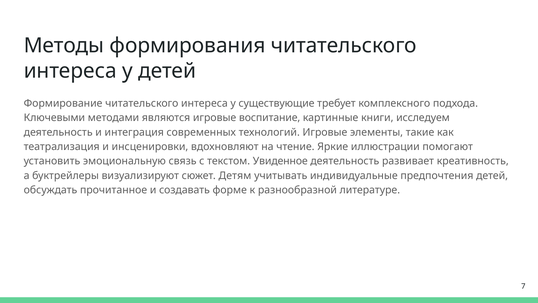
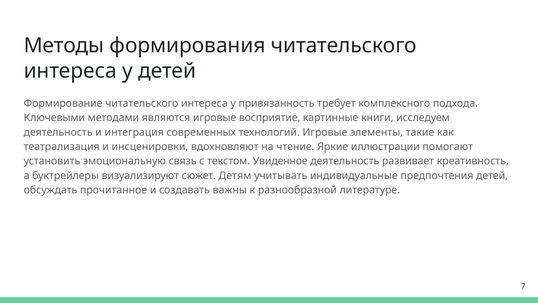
существующие: существующие -> привязанность
воспитание: воспитание -> восприятие
форме: форме -> важны
